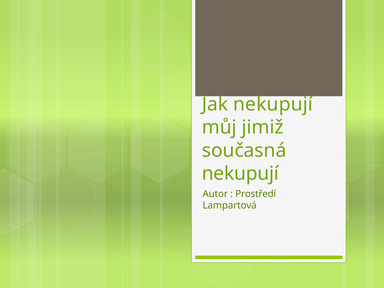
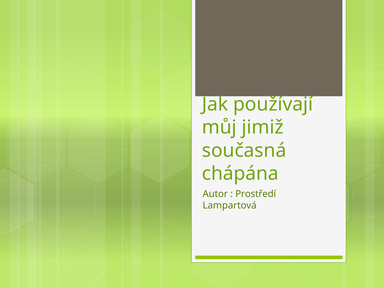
Jak nekupují: nekupují -> používají
nekupují at (240, 173): nekupují -> chápána
